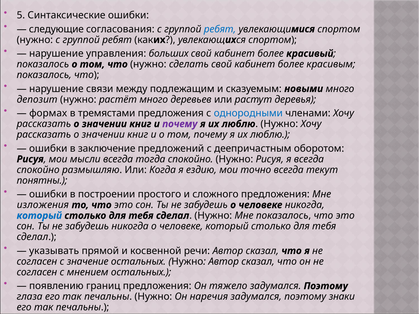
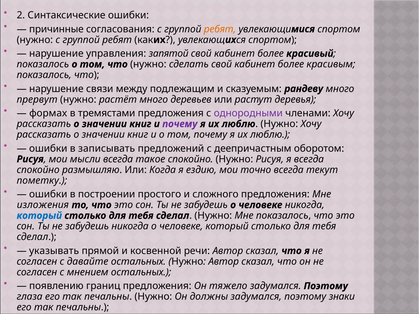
5: 5 -> 2
следующие: следующие -> причинные
ребят at (220, 29) colour: blue -> orange
больших: больших -> запятой
новыми: новыми -> рандеву
депозит: депозит -> прервут
однородными colour: blue -> purple
заключение: заключение -> записывать
тогда: тогда -> такое
понятны: понятны -> пометку
значение: значение -> давайте
наречия: наречия -> должны
